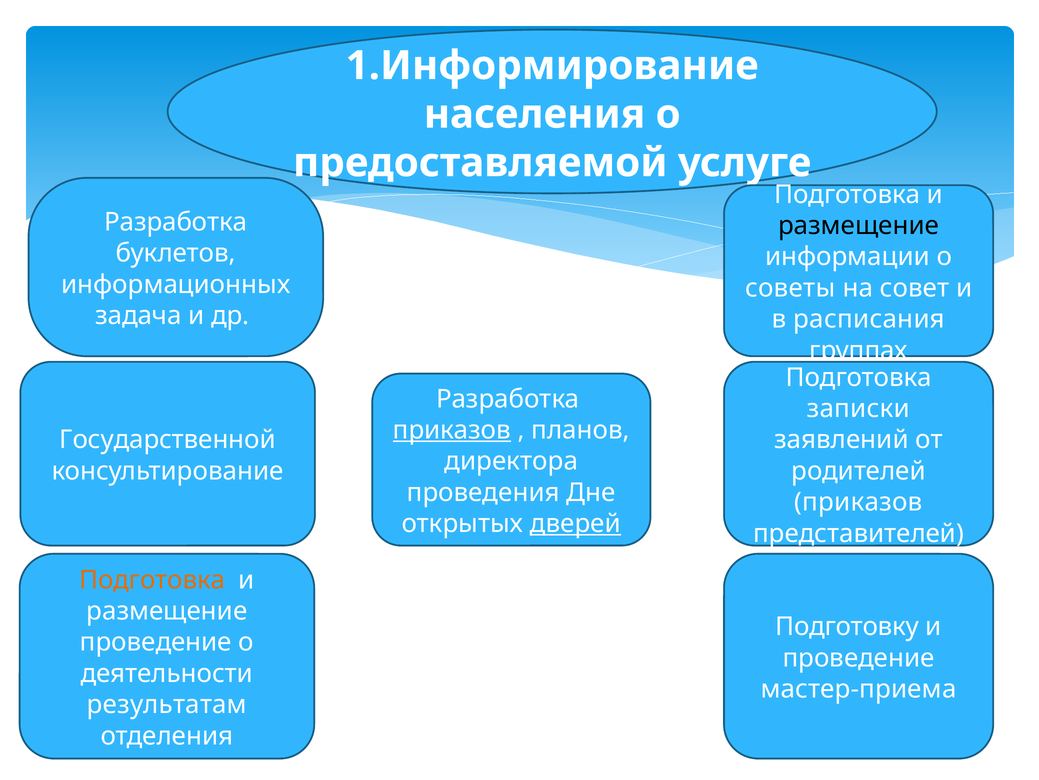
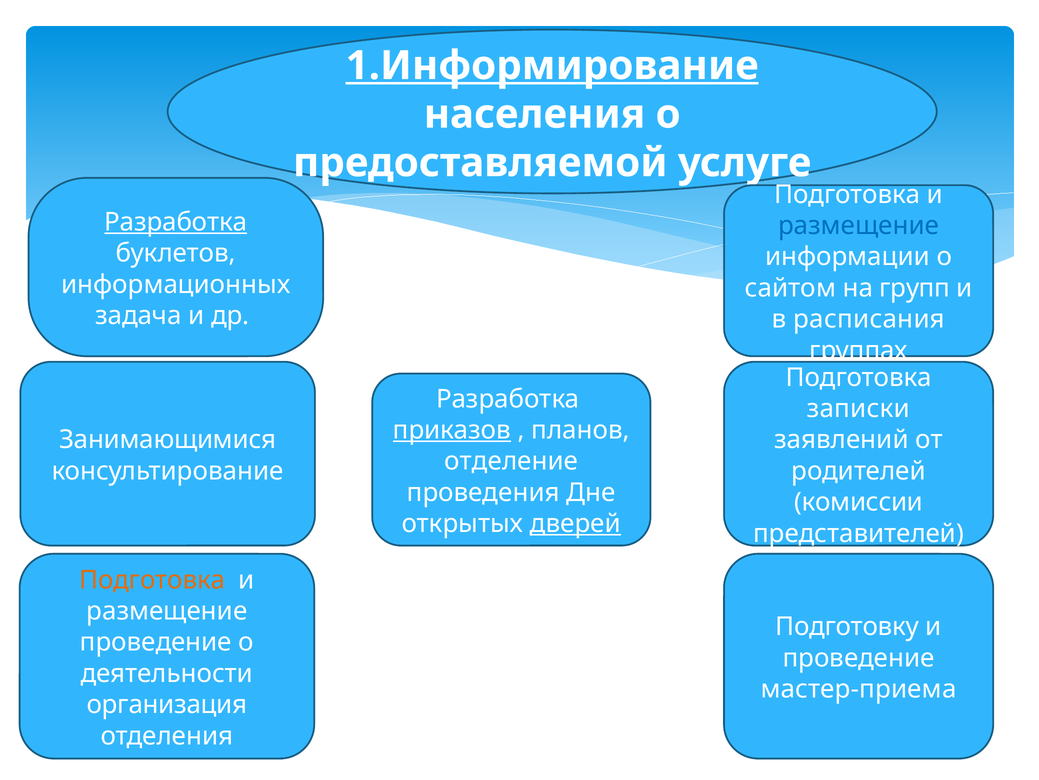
1.Информирование underline: none -> present
Разработка at (176, 222) underline: none -> present
размещение at (859, 225) colour: black -> blue
советы: советы -> сайтом
совет: совет -> групп
Государственной: Государственной -> Занимающимися
директора: директора -> отделение
приказов at (858, 502): приказов -> комиссии
результатам: результатам -> организация
